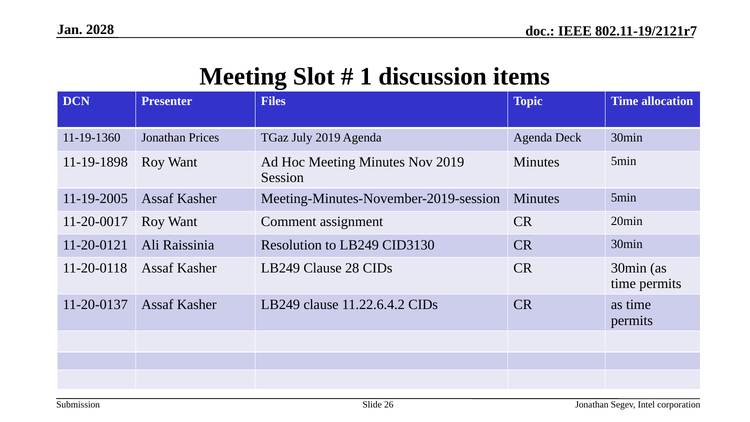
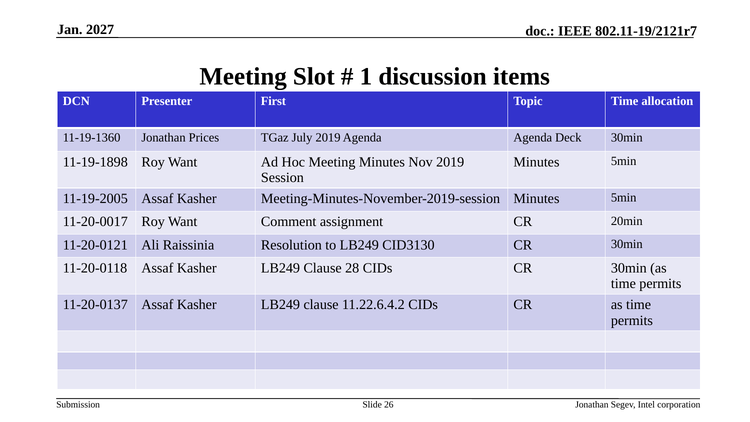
2028: 2028 -> 2027
Files: Files -> First
